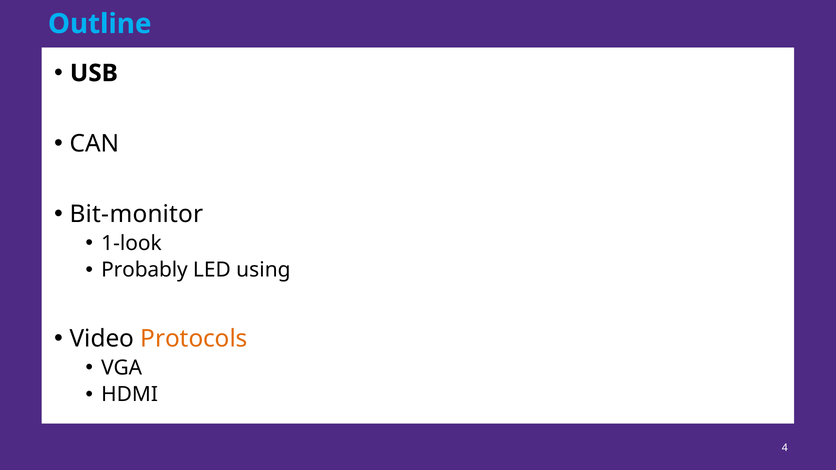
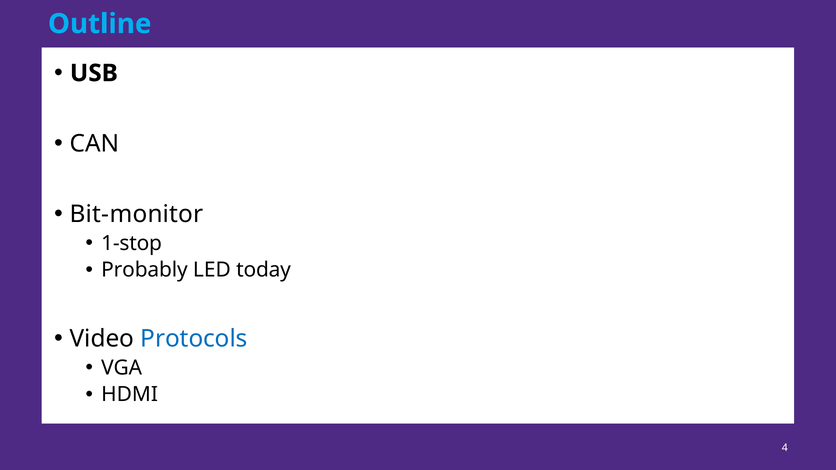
1-look: 1-look -> 1-stop
using: using -> today
Protocols colour: orange -> blue
